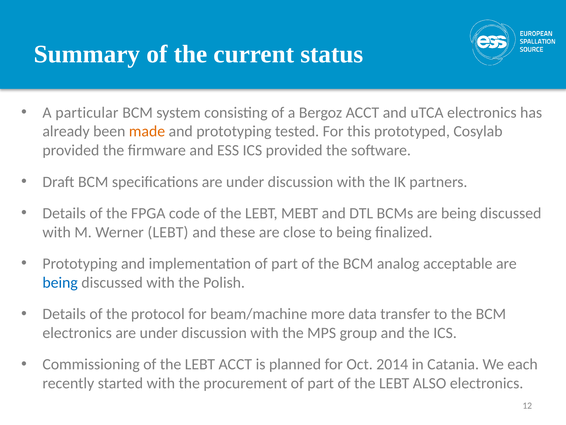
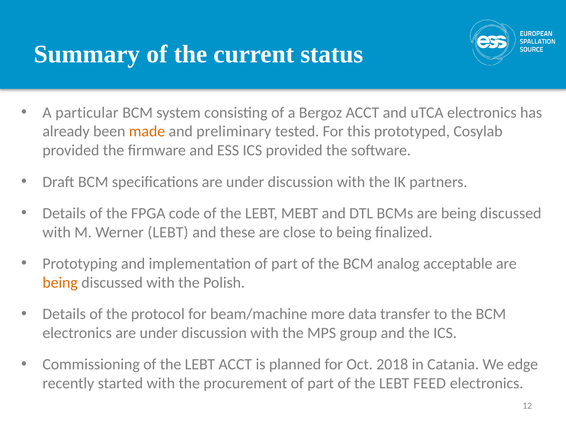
and prototyping: prototyping -> preliminary
being at (60, 282) colour: blue -> orange
2014: 2014 -> 2018
each: each -> edge
ALSO: ALSO -> FEED
